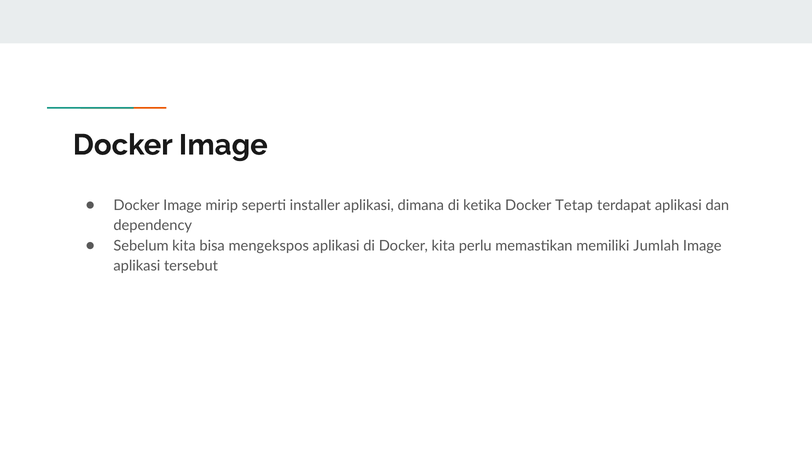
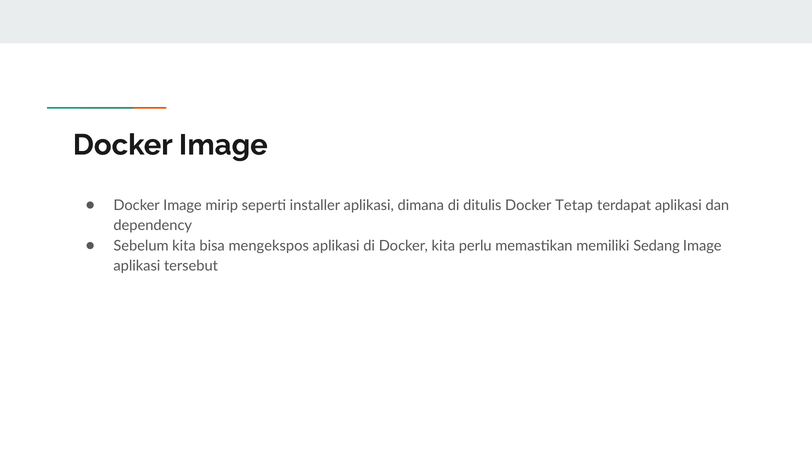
ketika: ketika -> ditulis
Jumlah: Jumlah -> Sedang
